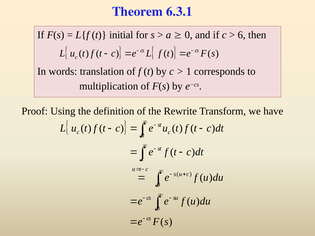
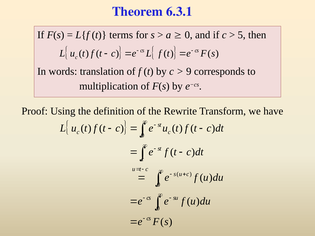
initial: initial -> terms
6: 6 -> 5
1: 1 -> 9
